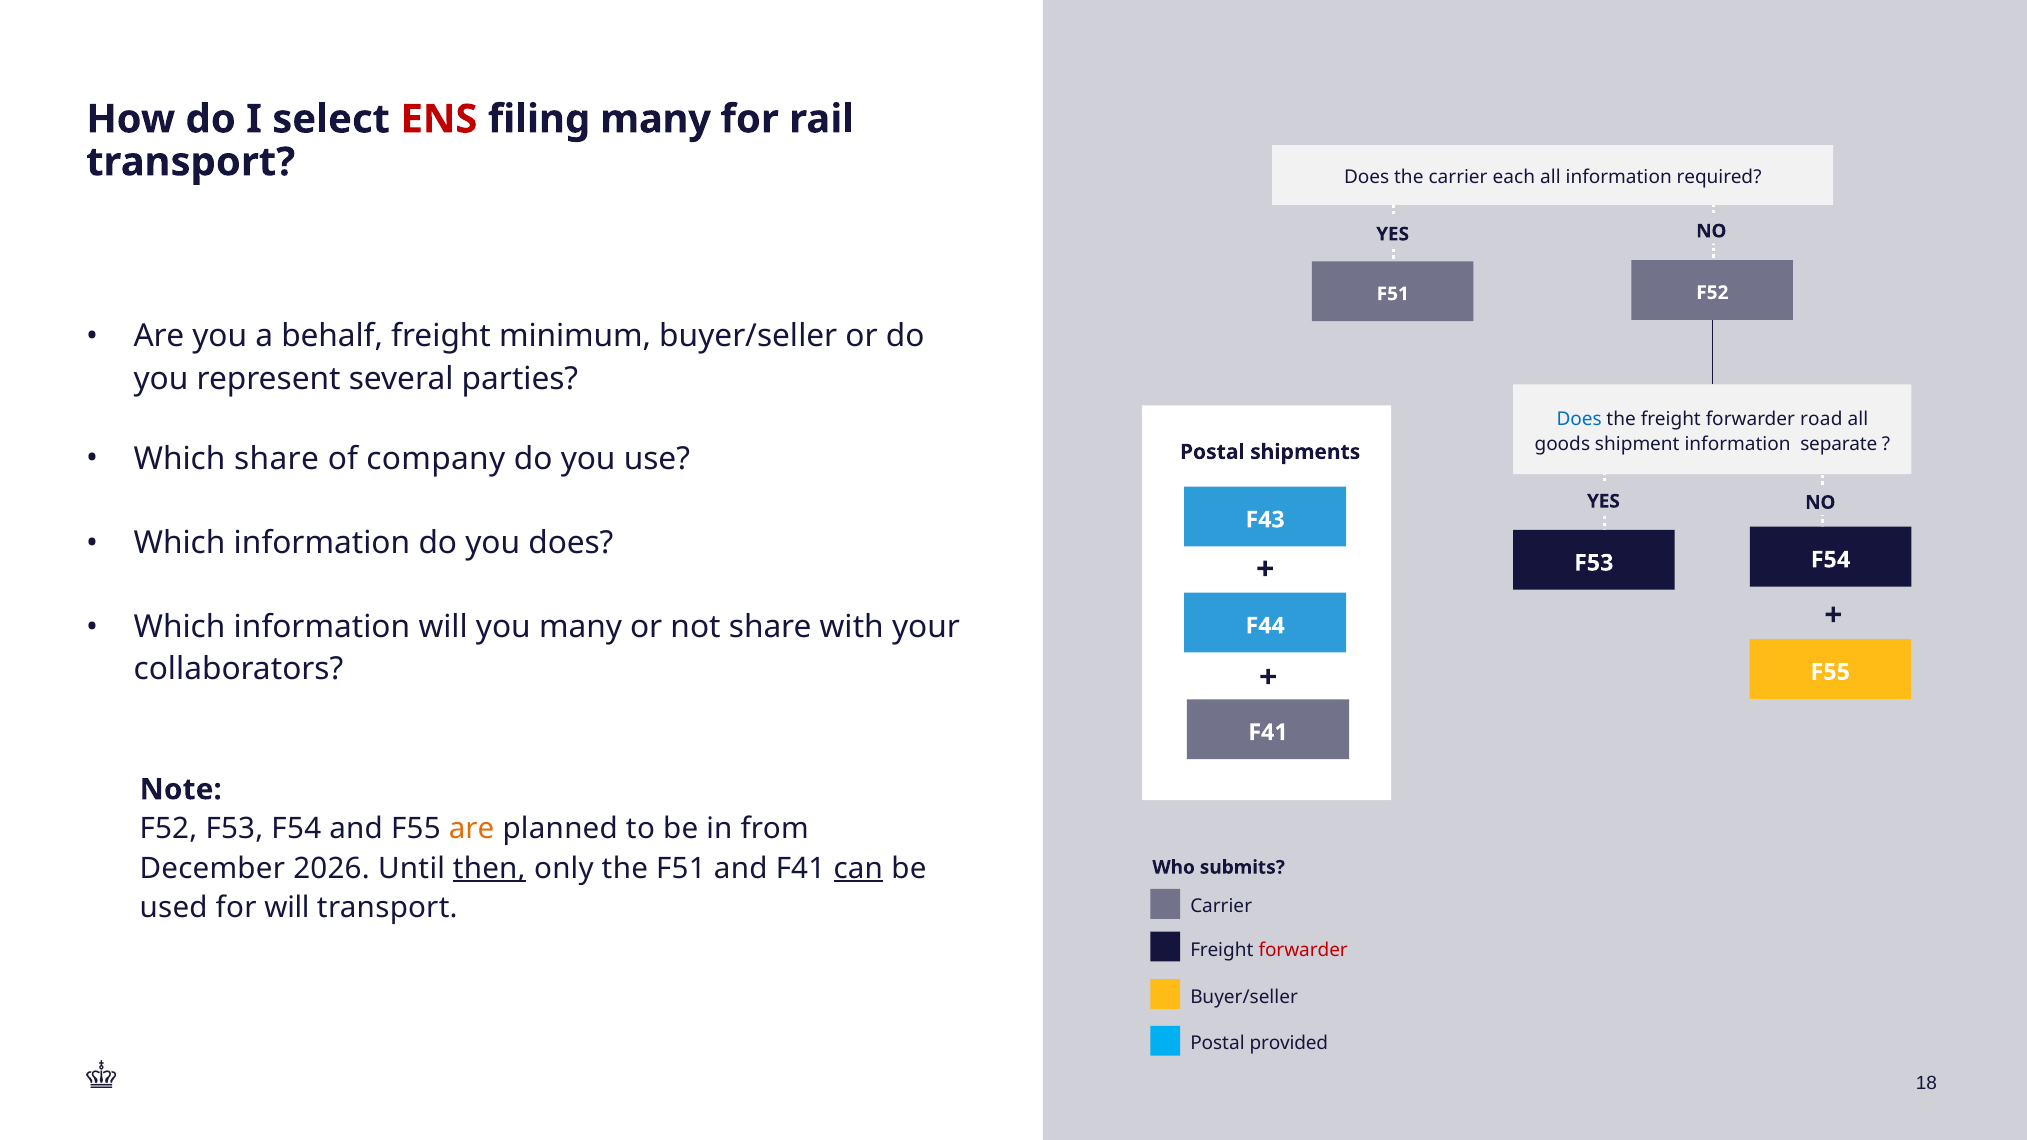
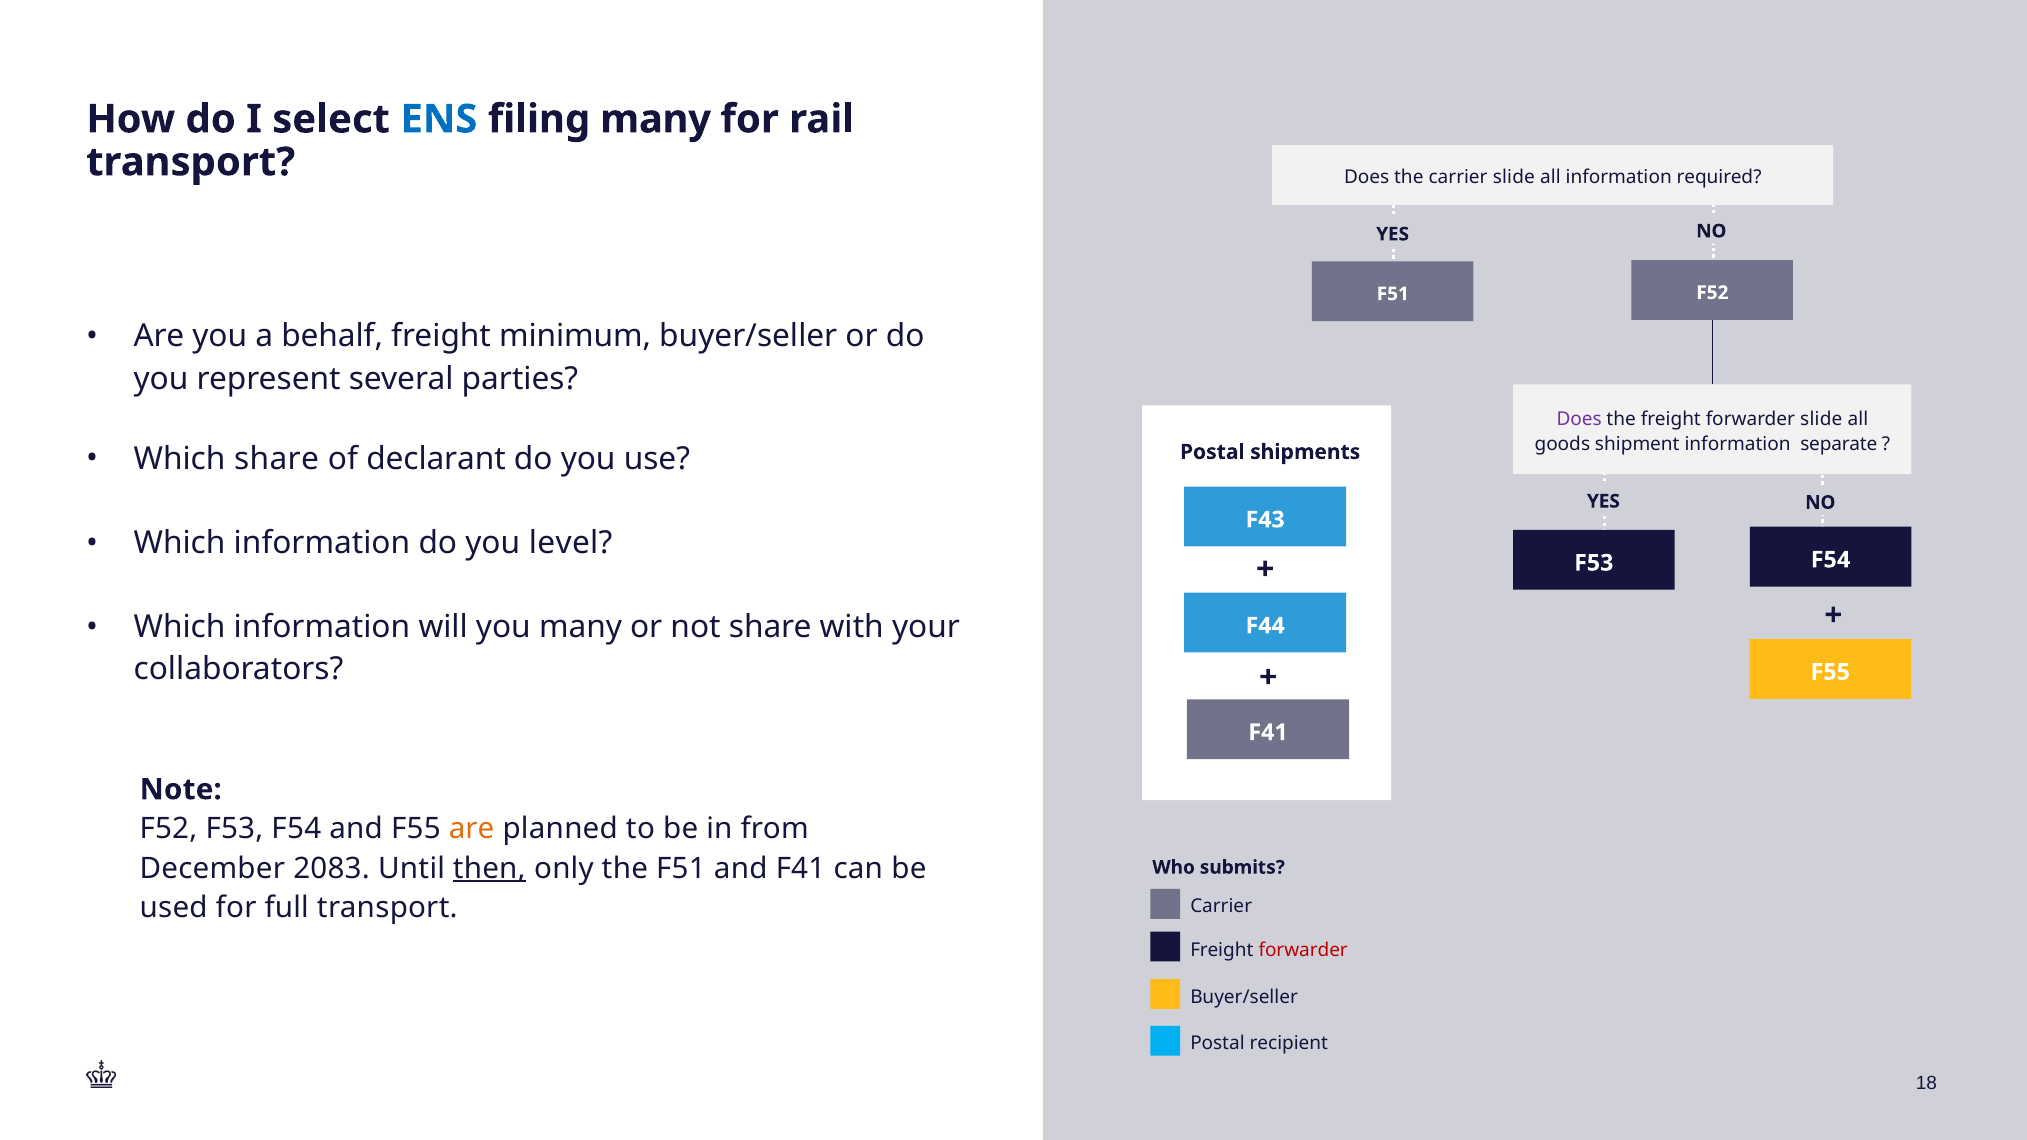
ENS colour: red -> blue
carrier each: each -> slide
Does at (1579, 419) colour: blue -> purple
forwarder road: road -> slide
company: company -> declarant
you does: does -> level
2026: 2026 -> 2083
can underline: present -> none
for will: will -> full
provided: provided -> recipient
